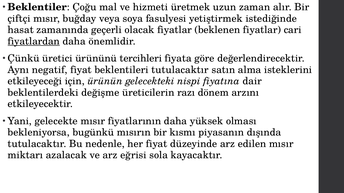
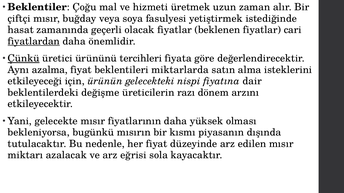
Çünkü underline: none -> present
negatif: negatif -> azalma
beklentileri tutulacaktır: tutulacaktır -> miktarlarda
